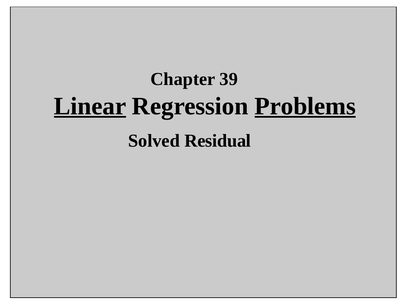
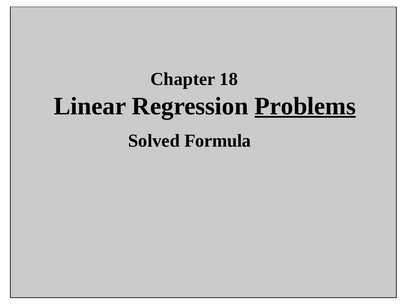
39: 39 -> 18
Linear underline: present -> none
Residual: Residual -> Formula
